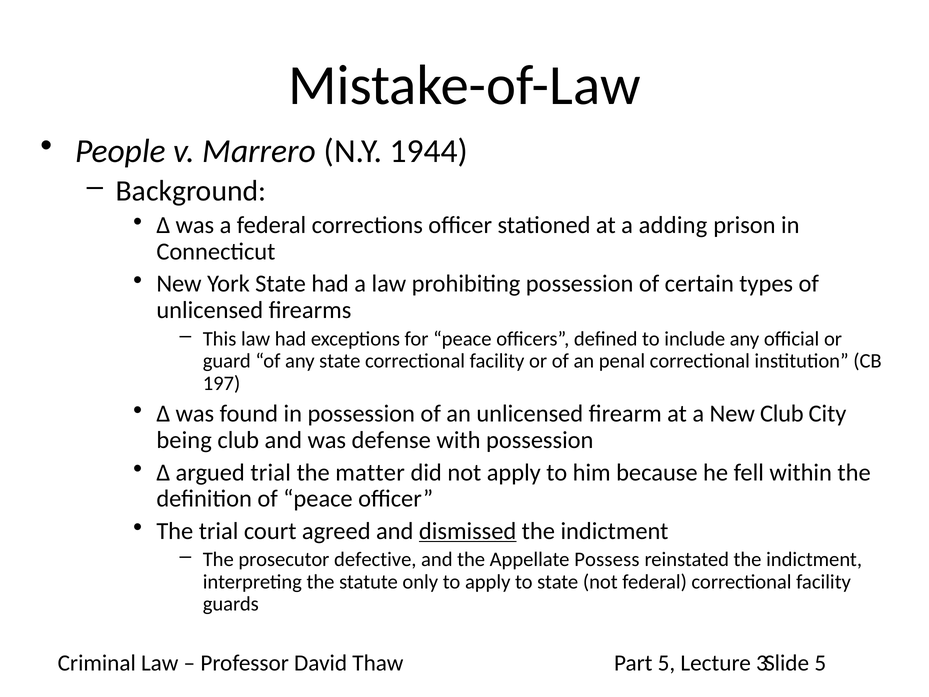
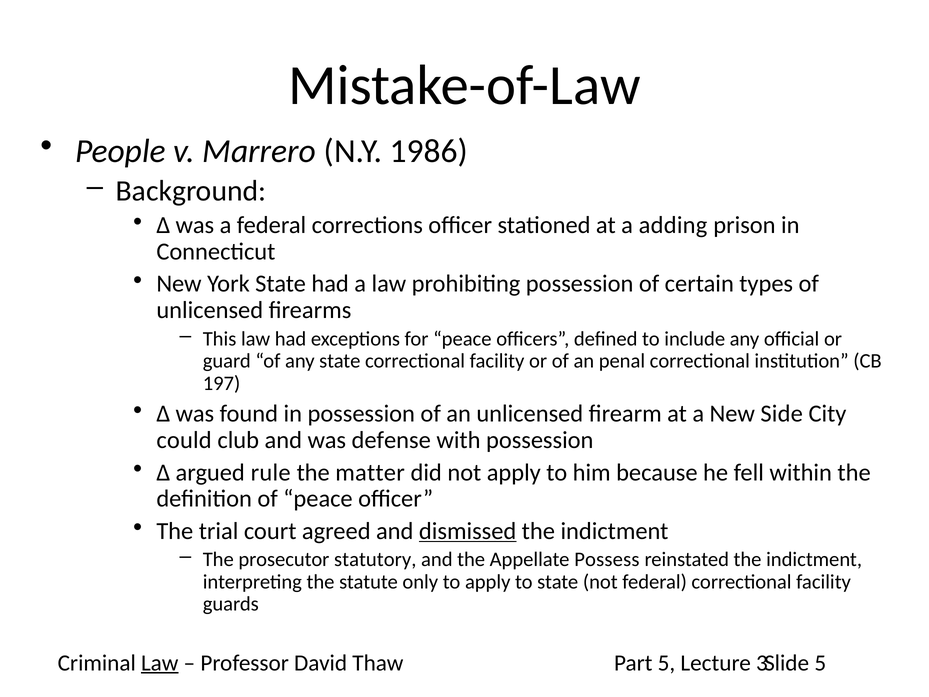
1944: 1944 -> 1986
New Club: Club -> Side
being: being -> could
argued trial: trial -> rule
defective: defective -> statutory
Law at (160, 663) underline: none -> present
